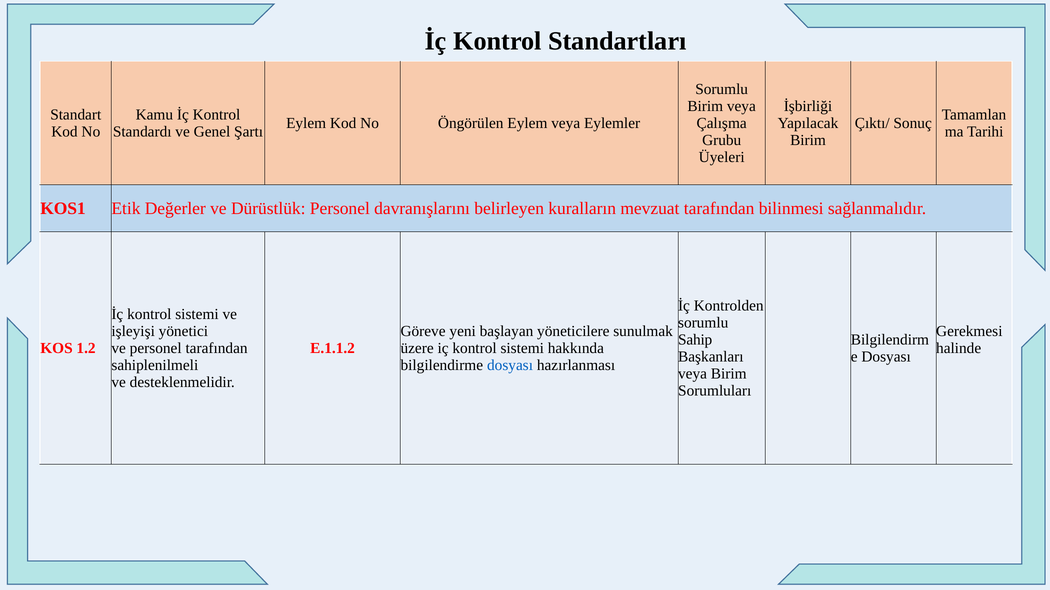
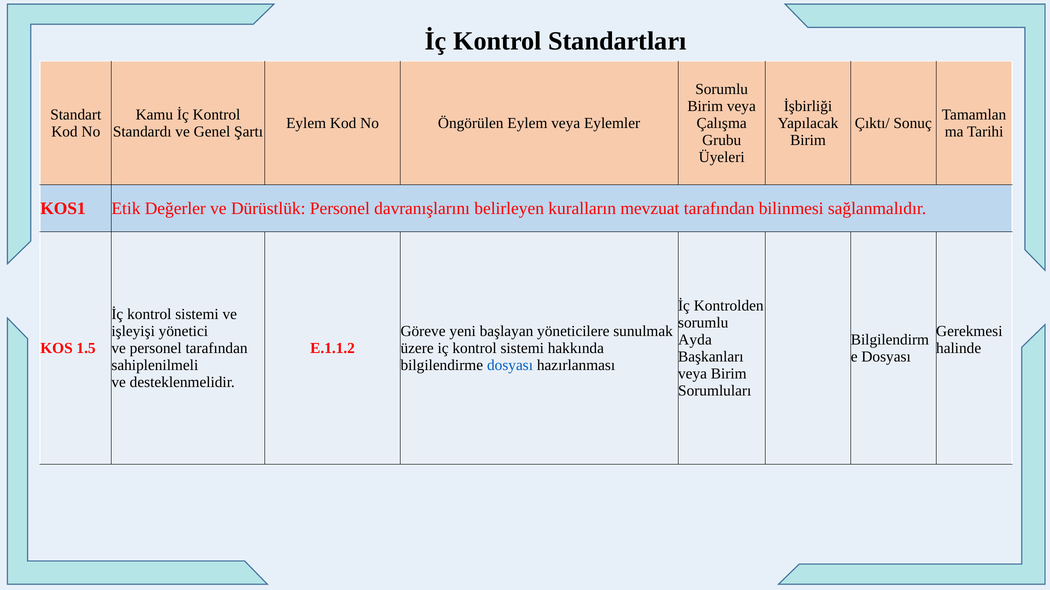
Sahip: Sahip -> Ayda
1.2: 1.2 -> 1.5
